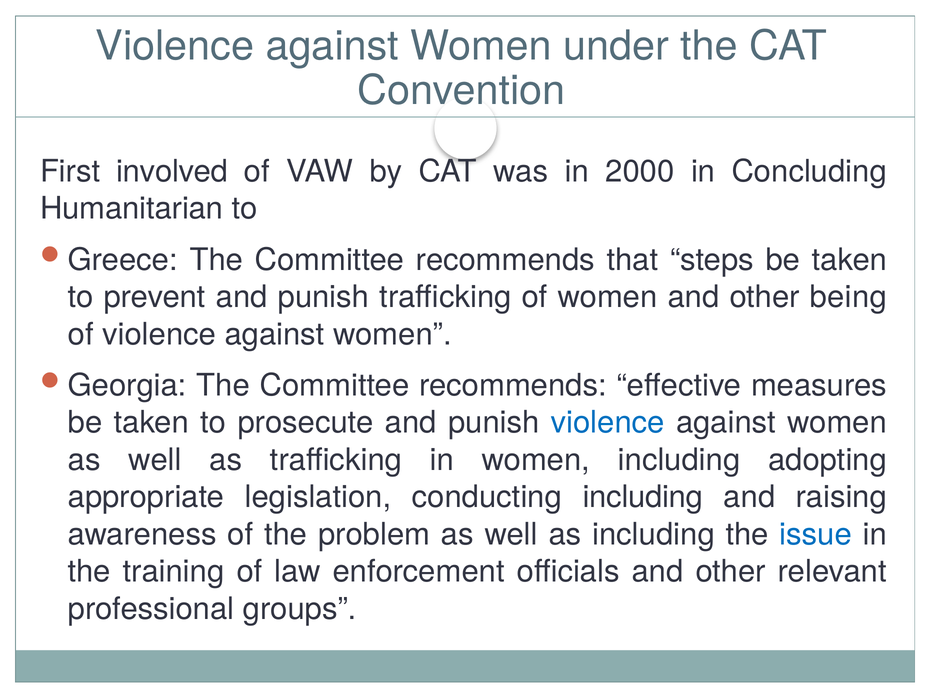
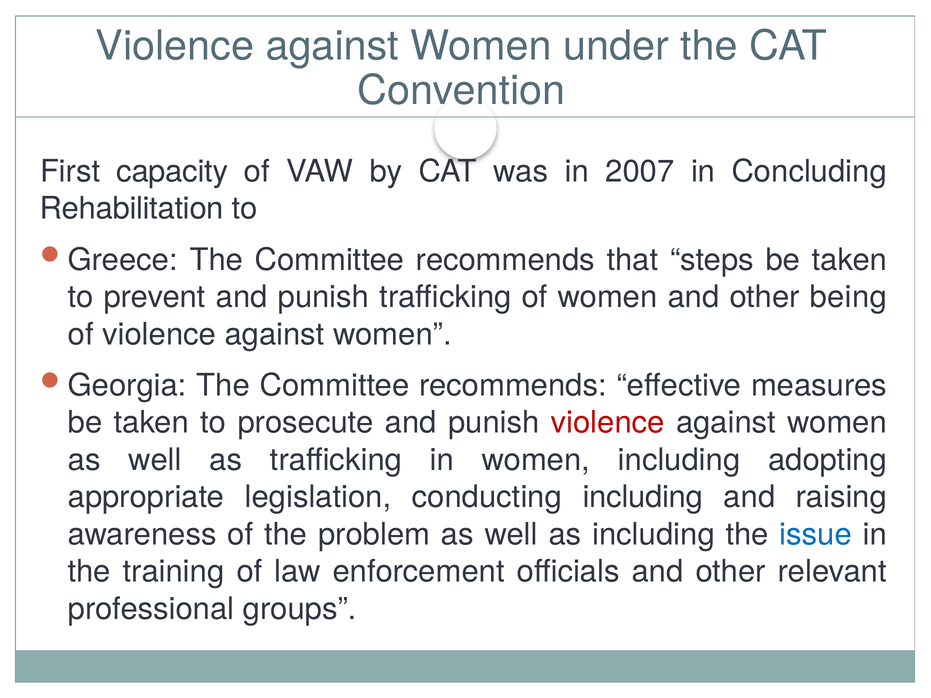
involved: involved -> capacity
2000: 2000 -> 2007
Humanitarian: Humanitarian -> Rehabilitation
violence at (608, 423) colour: blue -> red
